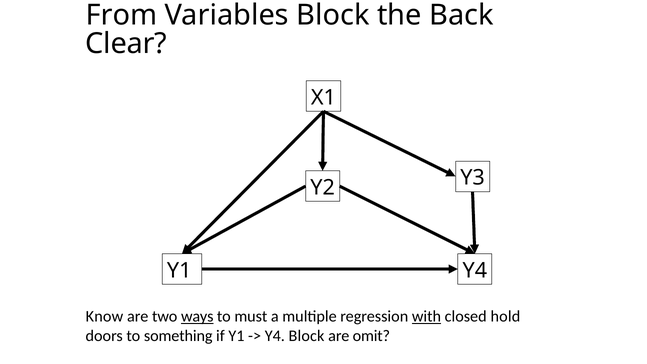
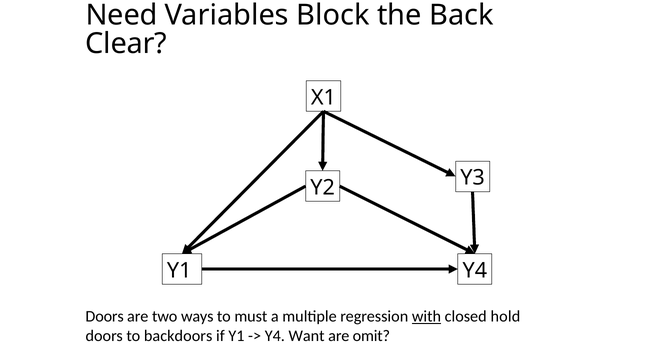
From: From -> Need
Know at (104, 316): Know -> Doors
ways underline: present -> none
something: something -> backdoors
Y4 Block: Block -> Want
